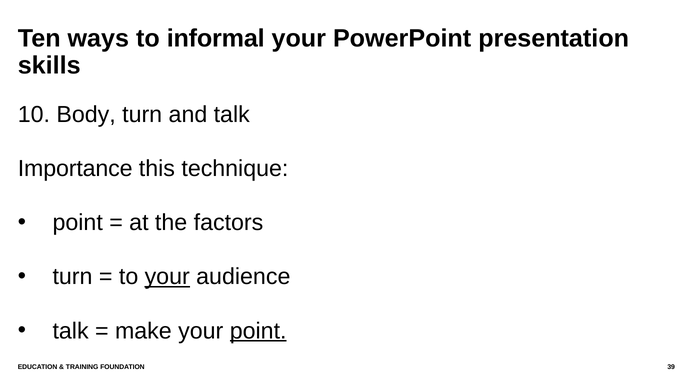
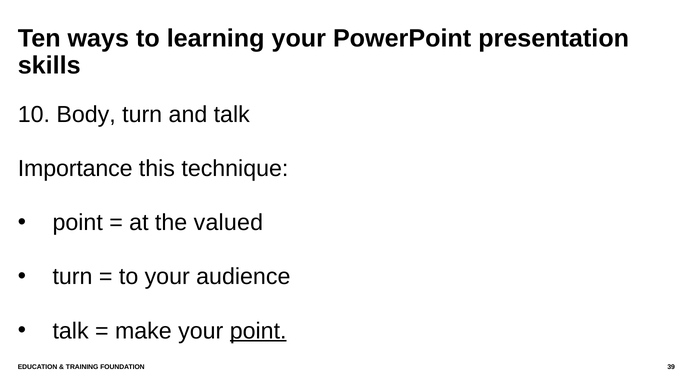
informal: informal -> learning
factors: factors -> valued
your at (167, 277) underline: present -> none
